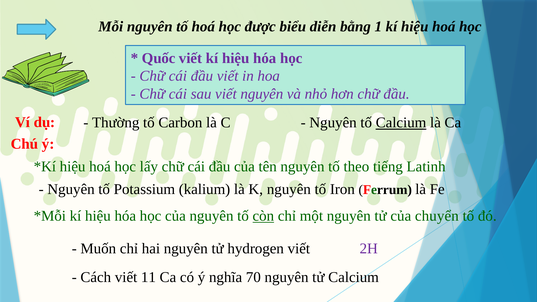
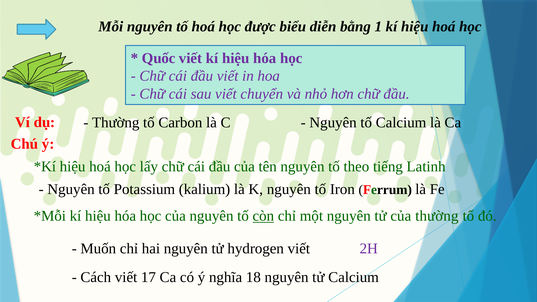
viết nguyên: nguyên -> chuyển
Calcium at (401, 123) underline: present -> none
của chuyển: chuyển -> thường
11: 11 -> 17
70: 70 -> 18
